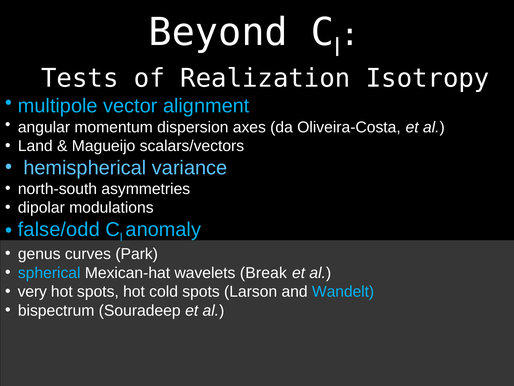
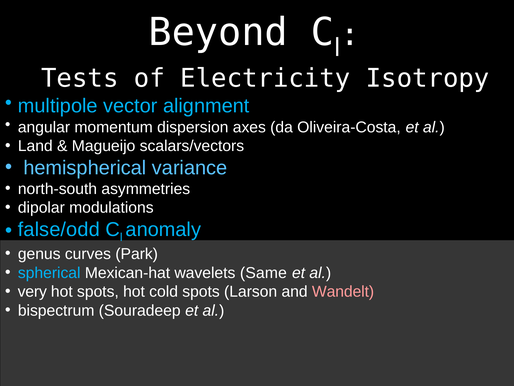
Realization: Realization -> Electricity
Break: Break -> Same
Wandelt colour: light blue -> pink
